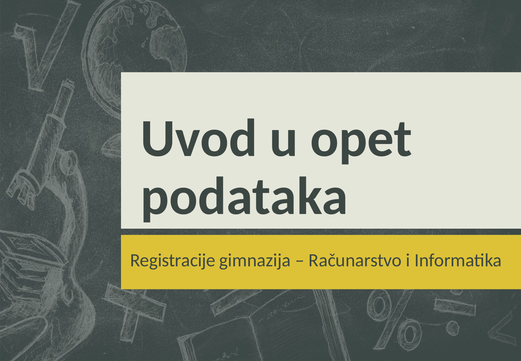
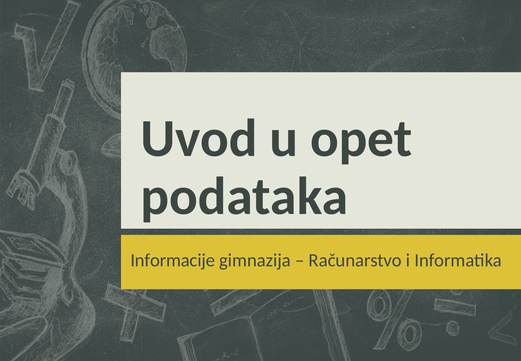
Registracije: Registracije -> Informacije
